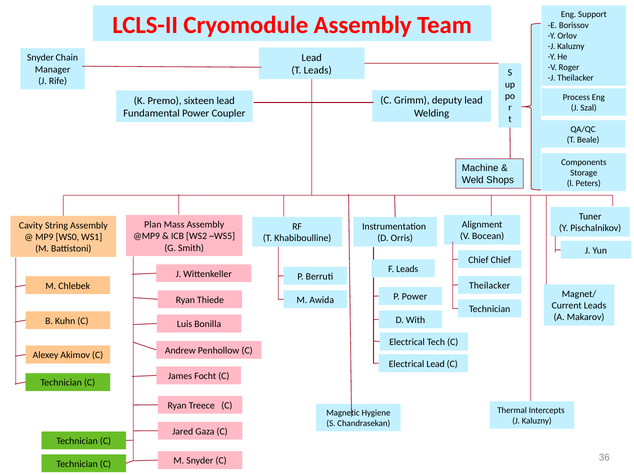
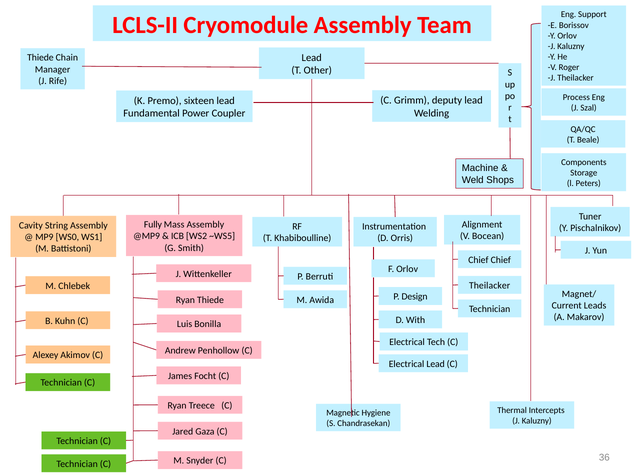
Snyder at (40, 58): Snyder -> Thiede
T Leads: Leads -> Other
Plan: Plan -> Fully
F Leads: Leads -> Orlov
P Power: Power -> Design
